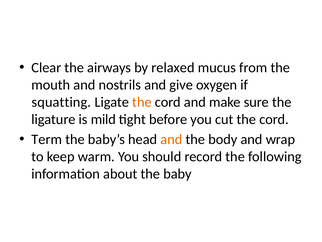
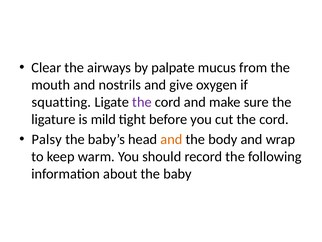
relaxed: relaxed -> palpate
the at (142, 102) colour: orange -> purple
Term: Term -> Palsy
